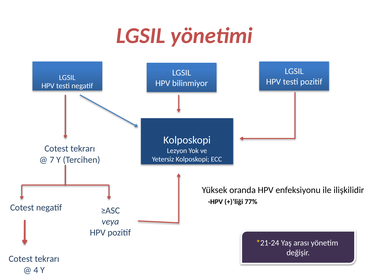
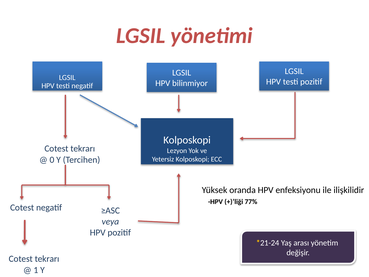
7: 7 -> 0
4: 4 -> 1
